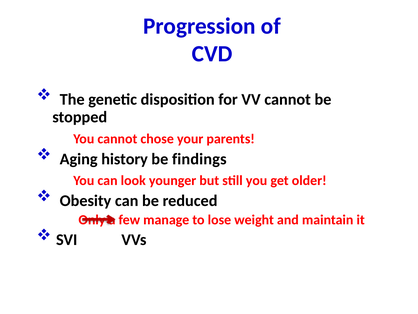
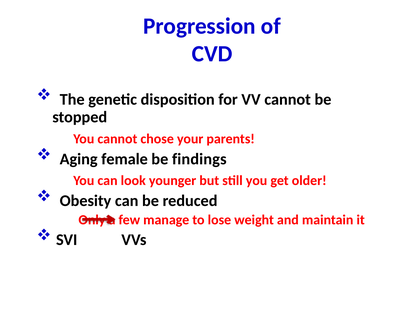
history: history -> female
